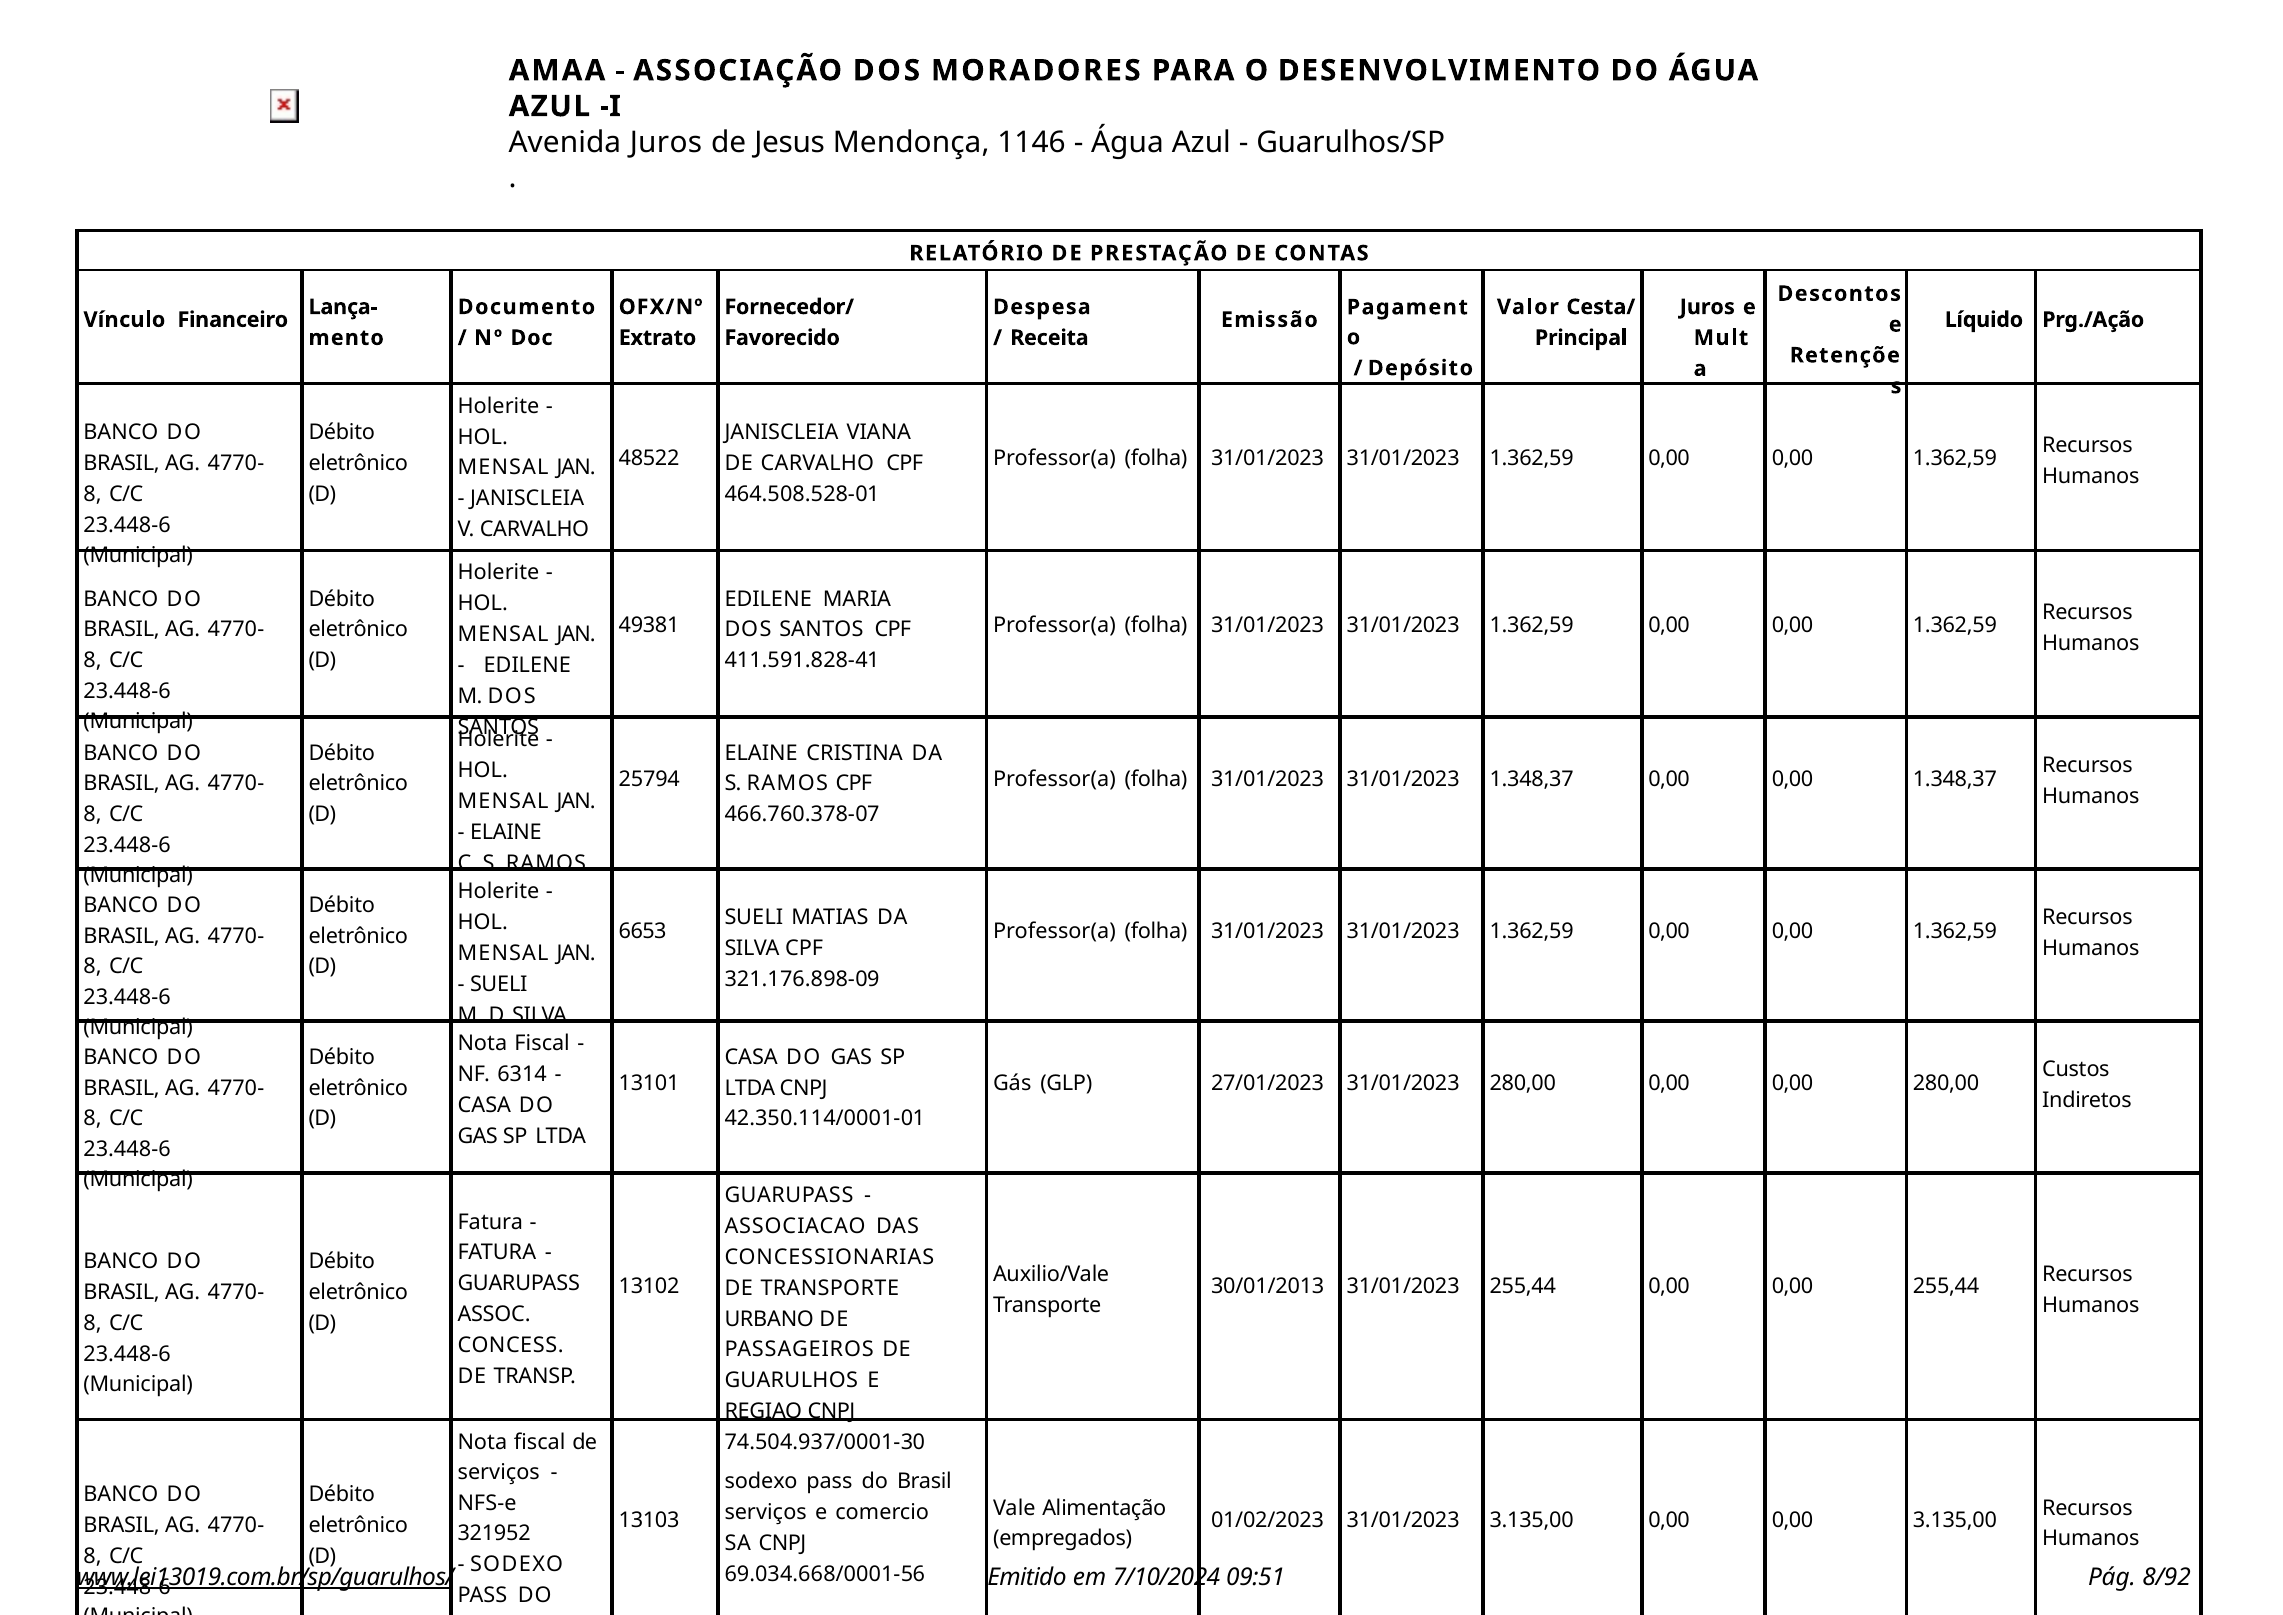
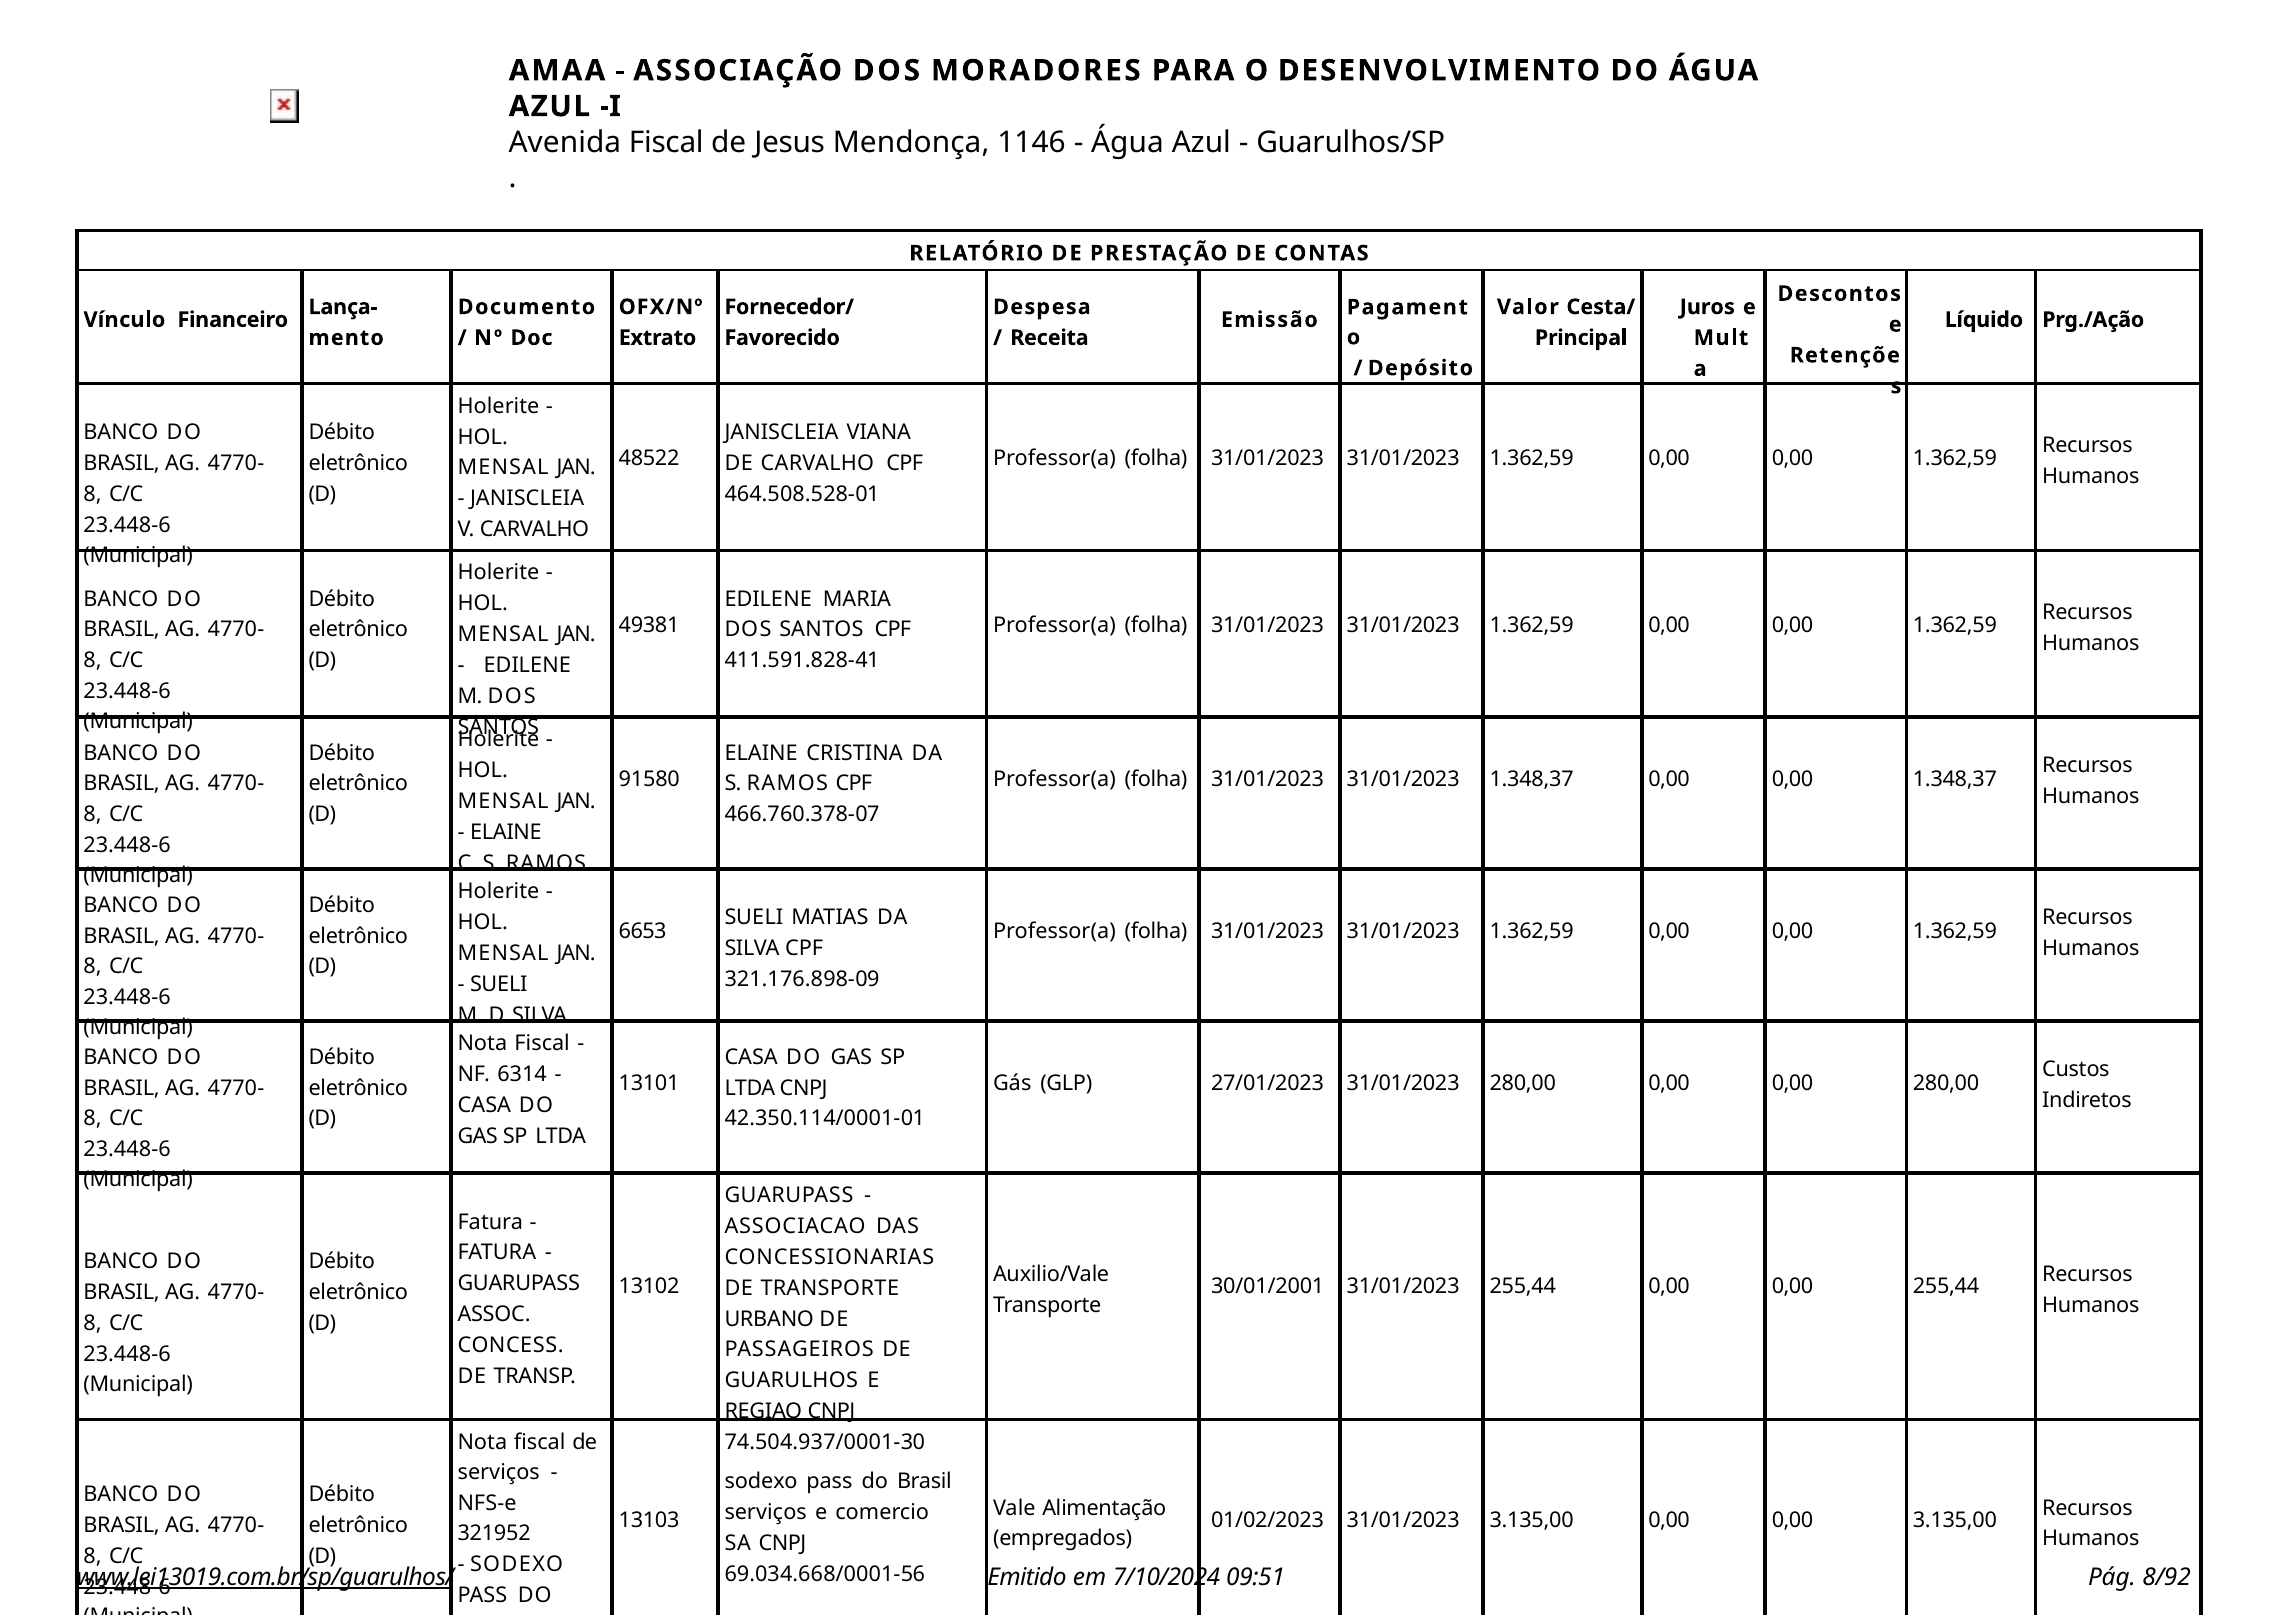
Avenida Juros: Juros -> Fiscal
25794: 25794 -> 91580
30/01/2013: 30/01/2013 -> 30/01/2001
